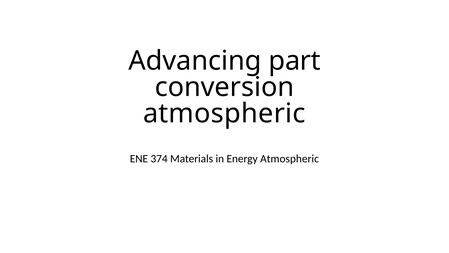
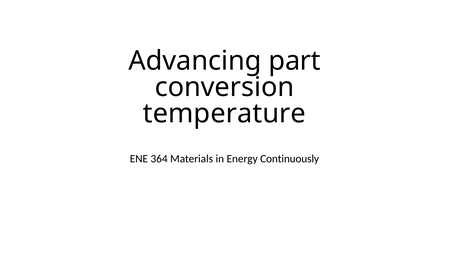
atmospheric at (224, 113): atmospheric -> temperature
374: 374 -> 364
Energy Atmospheric: Atmospheric -> Continuously
